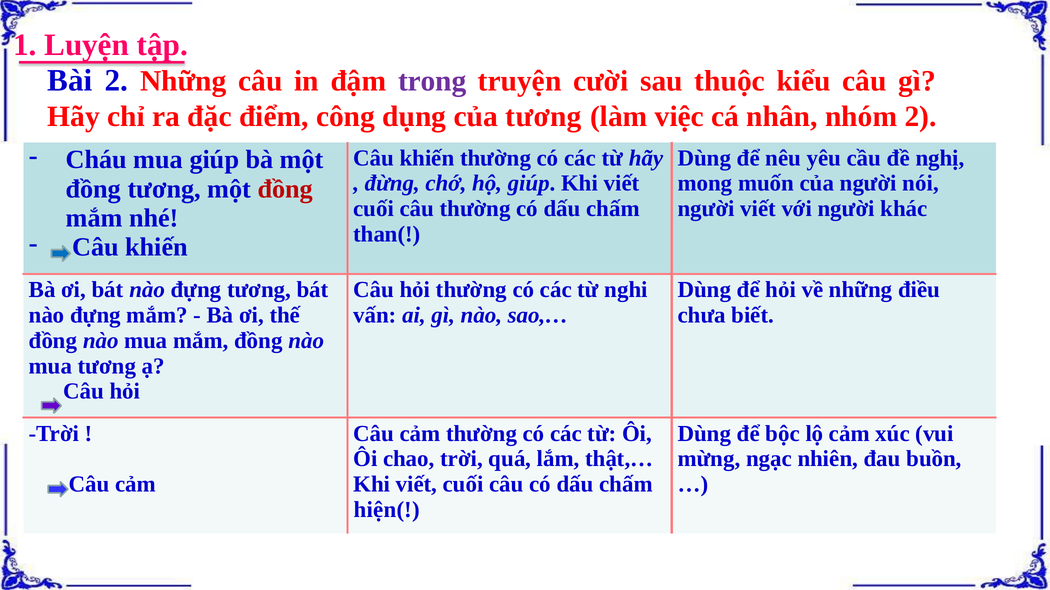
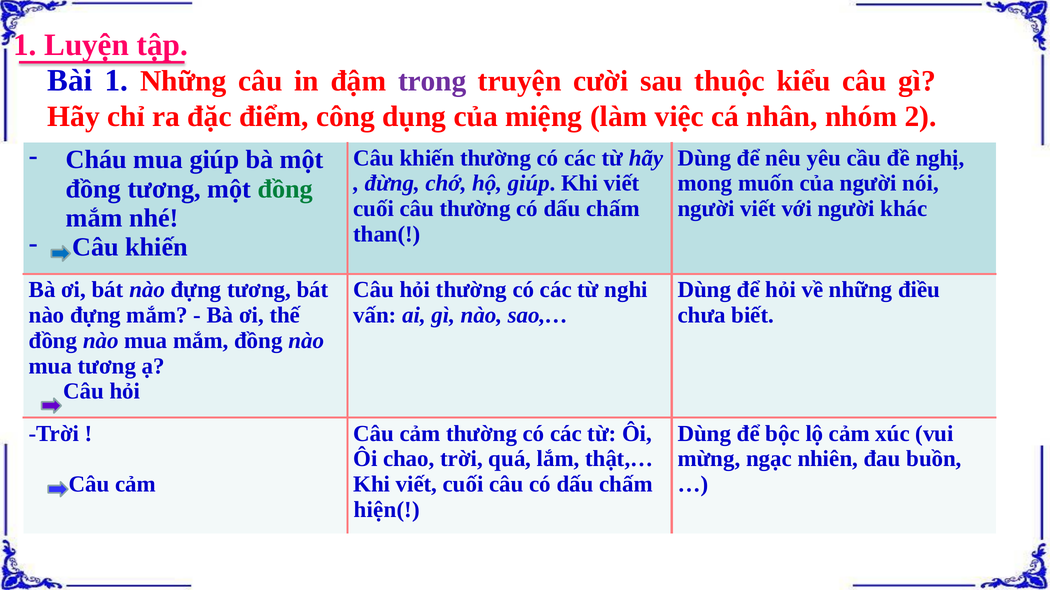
Bài 2: 2 -> 1
của tương: tương -> miệng
đồng at (285, 189) colour: red -> green
